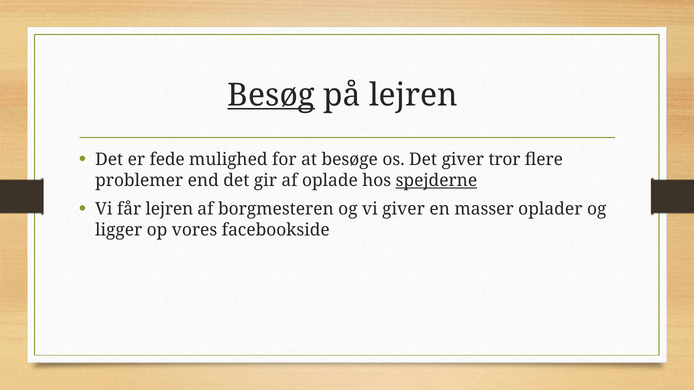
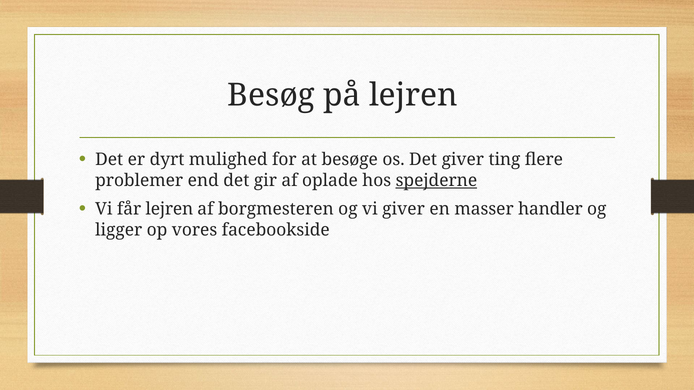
Besøg underline: present -> none
fede: fede -> dyrt
tror: tror -> ting
oplader: oplader -> handler
